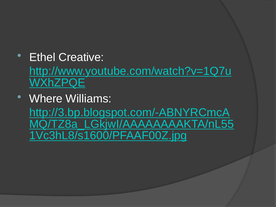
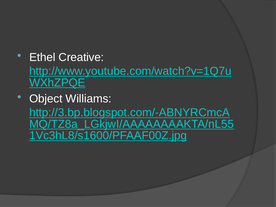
Where: Where -> Object
